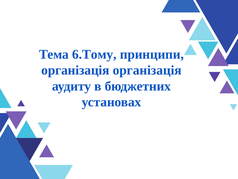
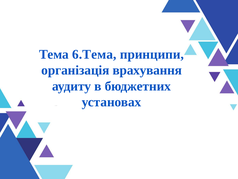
6.Тому: 6.Тому -> 6.Тема
організація організація: організація -> врахування
